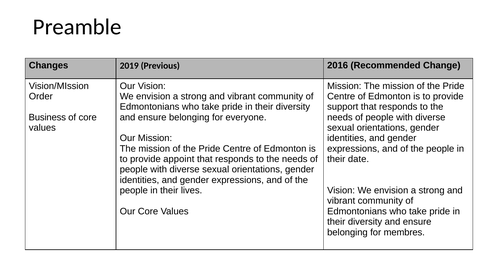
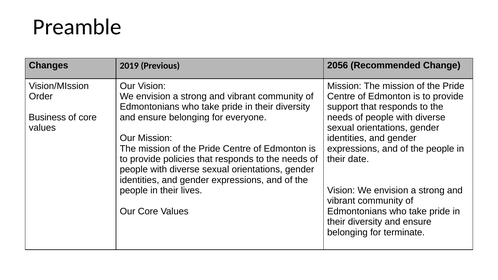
2016: 2016 -> 2056
appoint: appoint -> policies
membres: membres -> terminate
